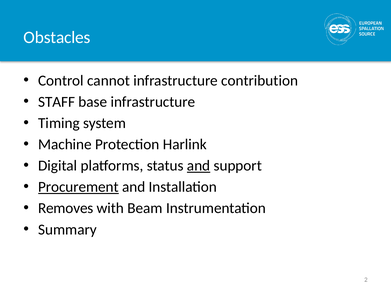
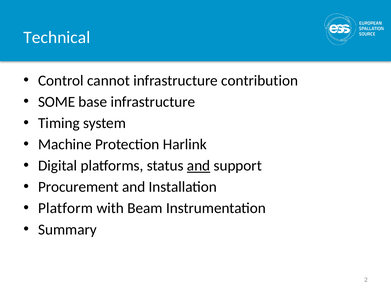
Obstacles: Obstacles -> Technical
STAFF: STAFF -> SOME
Procurement underline: present -> none
Removes: Removes -> Platform
